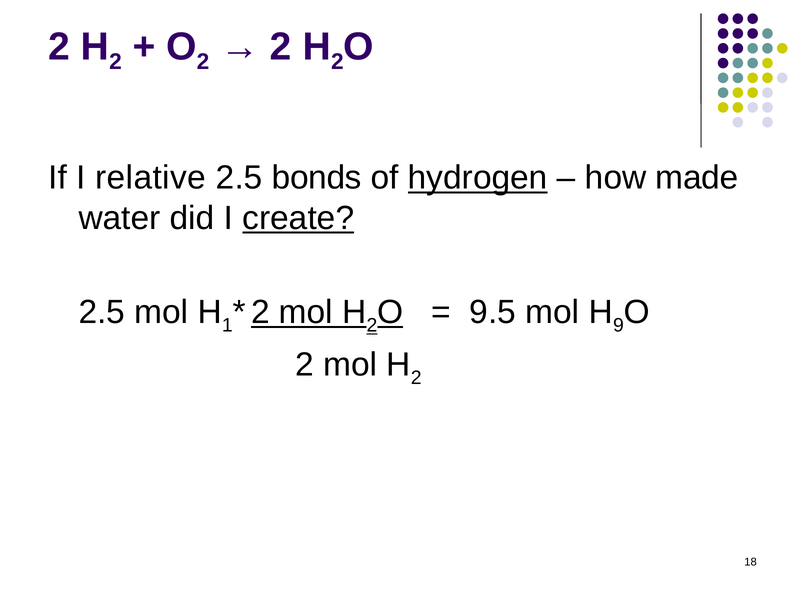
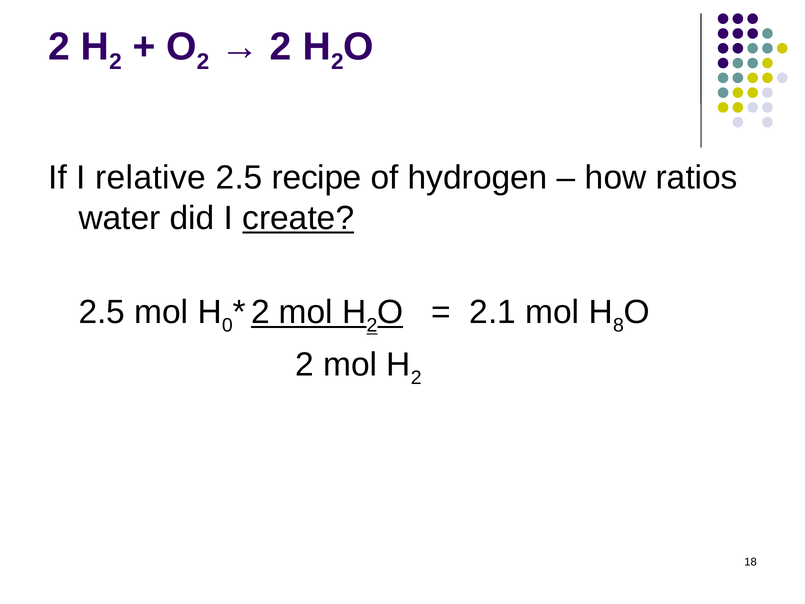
bonds: bonds -> recipe
hydrogen underline: present -> none
made: made -> ratios
1: 1 -> 0
9.5: 9.5 -> 2.1
9: 9 -> 8
